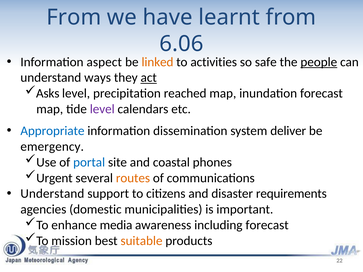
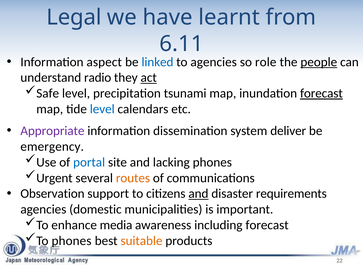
From at (74, 17): From -> Legal
6.06: 6.06 -> 6.11
linked colour: orange -> blue
to activities: activities -> agencies
safe: safe -> role
ways: ways -> radio
Asks: Asks -> Safe
reached: reached -> tsunami
forecast at (321, 93) underline: none -> present
level at (102, 109) colour: purple -> blue
Appropriate colour: blue -> purple
coastal: coastal -> lacking
Understand at (52, 194): Understand -> Observation
and at (198, 194) underline: none -> present
To mission: mission -> phones
